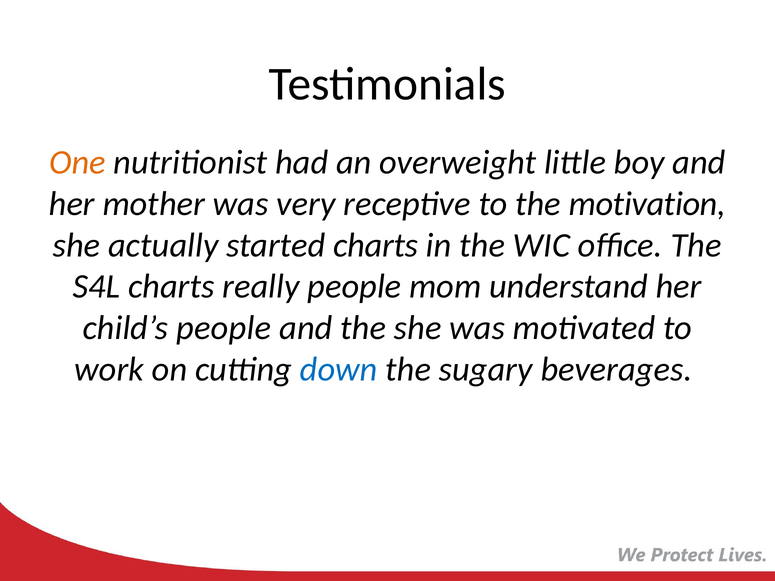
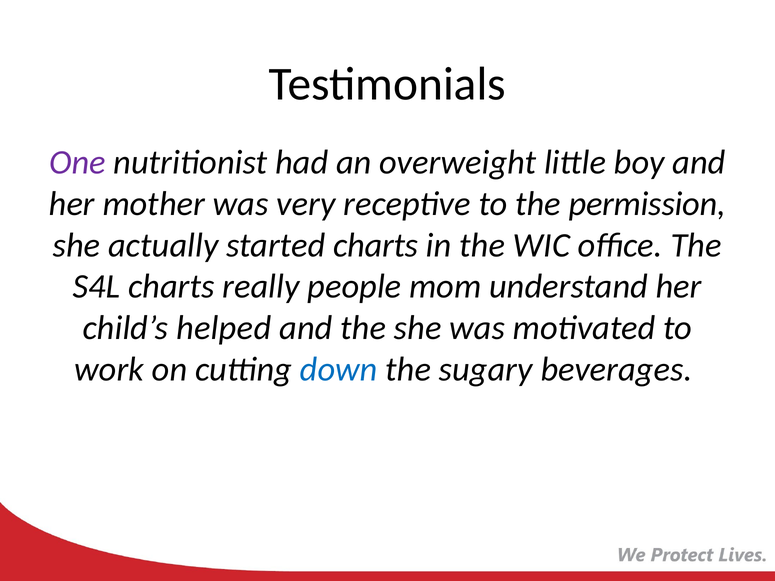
One colour: orange -> purple
motivation: motivation -> permission
child’s people: people -> helped
